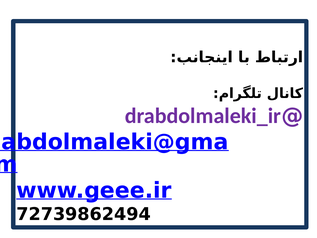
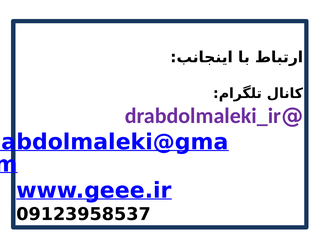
72739862494: 72739862494 -> 09123958537
